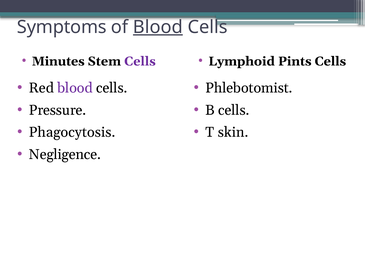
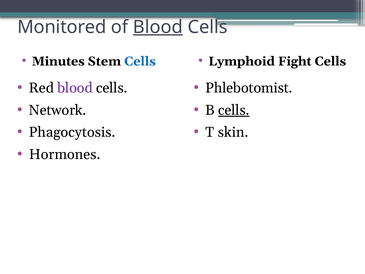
Symptoms: Symptoms -> Monitored
Cells at (140, 61) colour: purple -> blue
Pints: Pints -> Fight
Pressure: Pressure -> Network
cells at (234, 110) underline: none -> present
Negligence: Negligence -> Hormones
